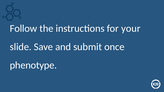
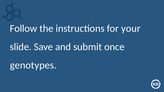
phenotype: phenotype -> genotypes
